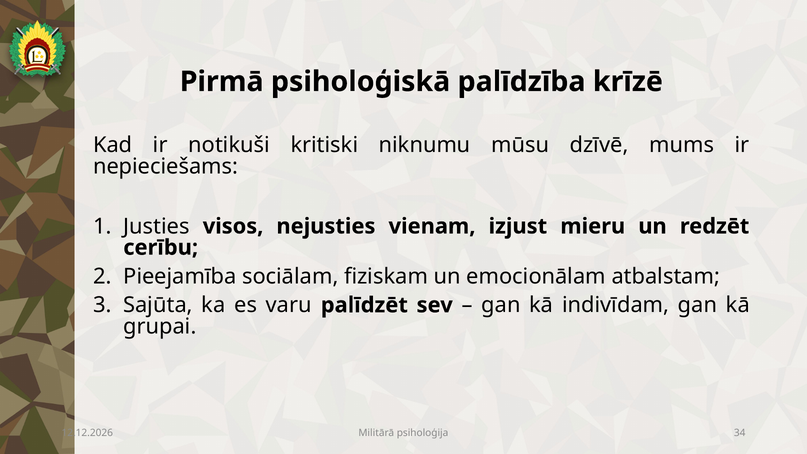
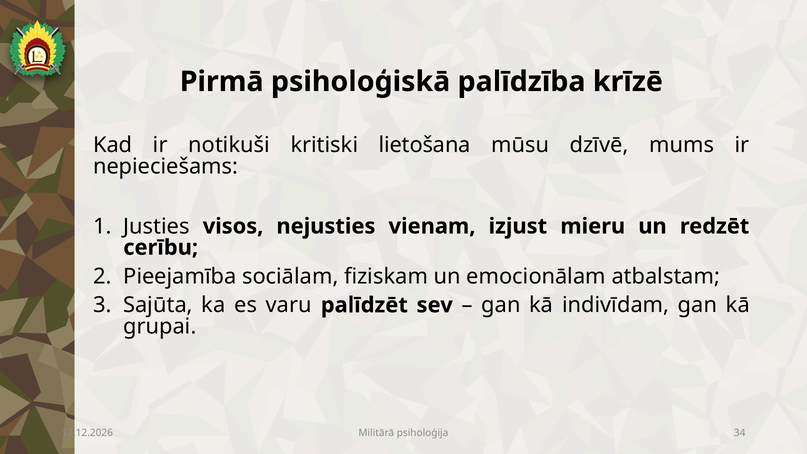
niknumu: niknumu -> lietošana
